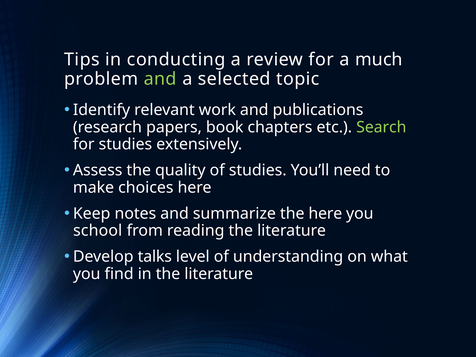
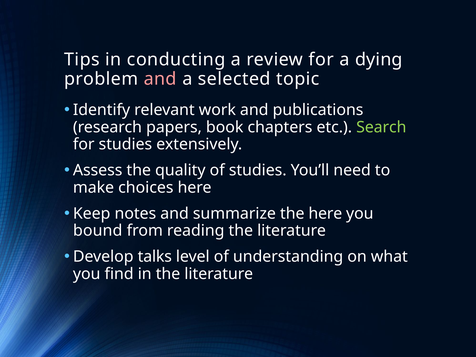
much: much -> dying
and at (160, 79) colour: light green -> pink
school: school -> bound
